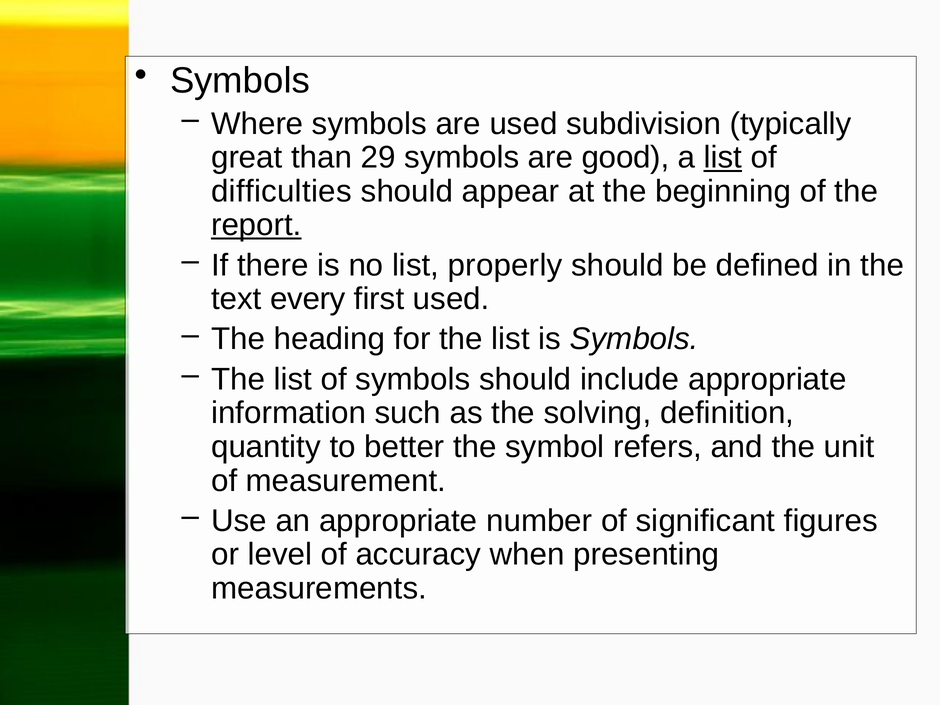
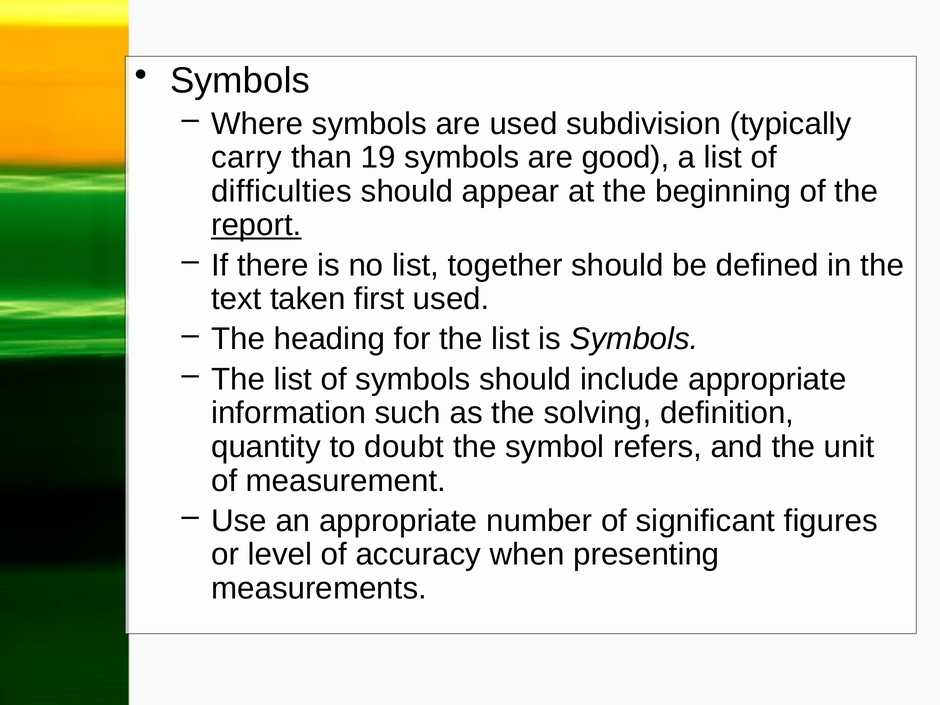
great: great -> carry
29: 29 -> 19
list at (723, 157) underline: present -> none
properly: properly -> together
every: every -> taken
better: better -> doubt
